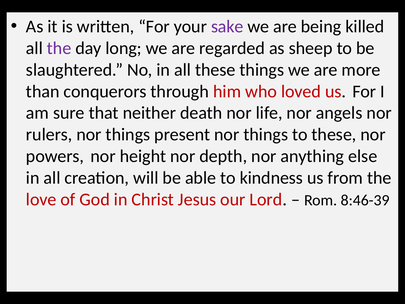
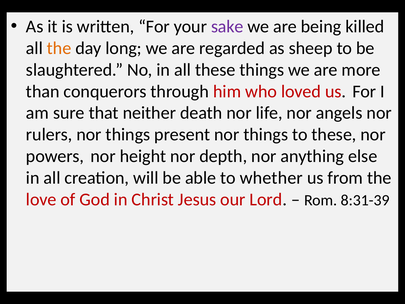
the at (59, 48) colour: purple -> orange
kindness: kindness -> whether
8:46-39: 8:46-39 -> 8:31-39
